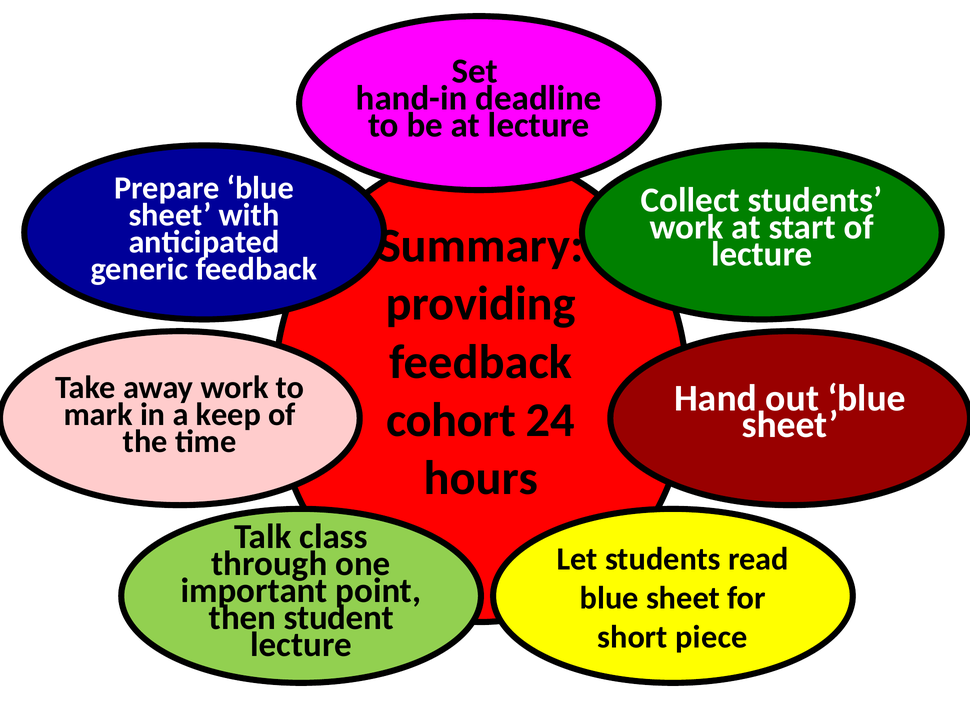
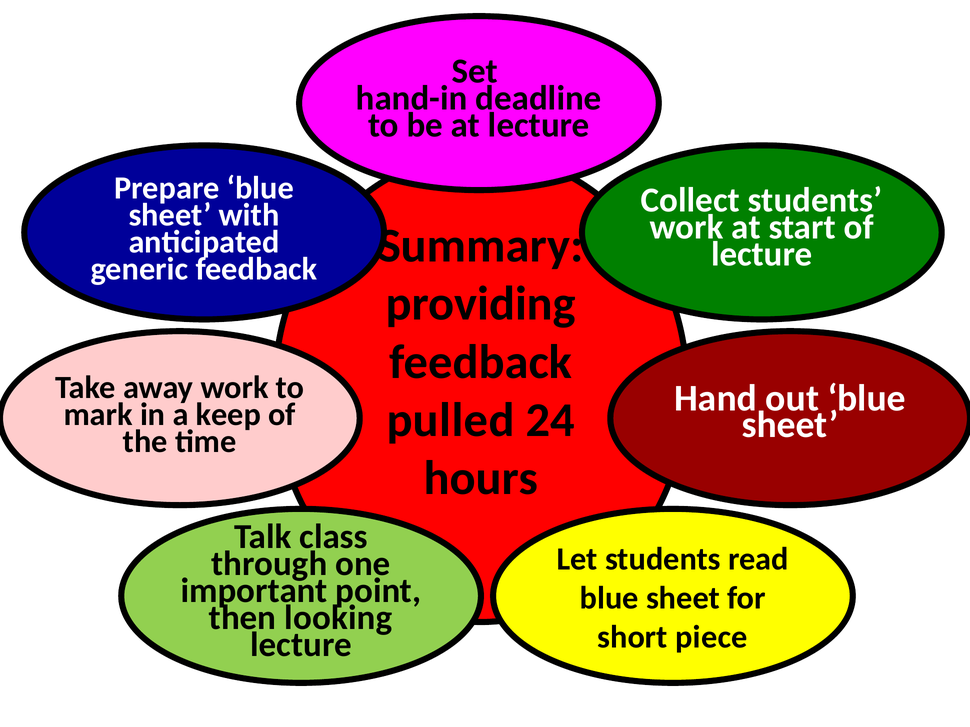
cohort: cohort -> pulled
student: student -> looking
